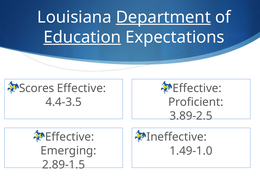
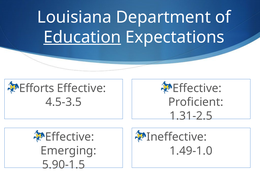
Department underline: present -> none
Scores: Scores -> Efforts
4.4-3.5: 4.4-3.5 -> 4.5-3.5
3.89-2.5: 3.89-2.5 -> 1.31-2.5
2.89-1.5: 2.89-1.5 -> 5.90-1.5
